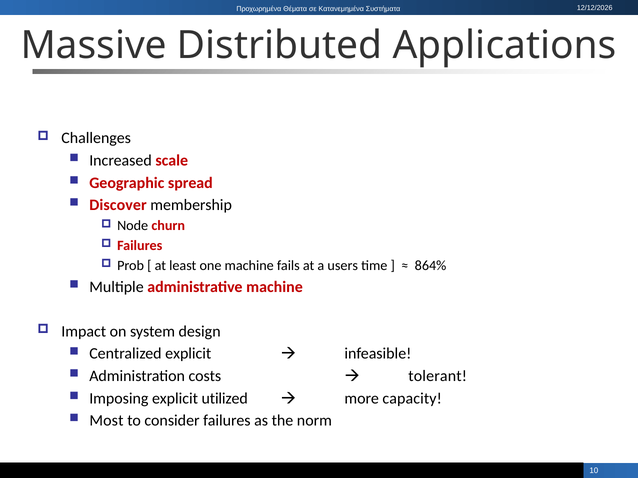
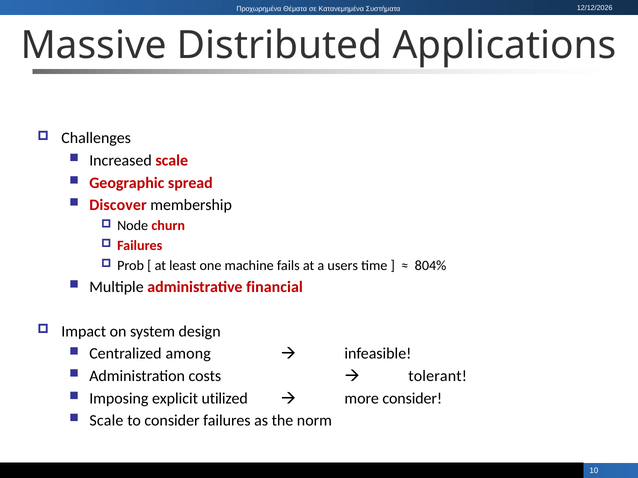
864%: 864% -> 804%
administrative machine: machine -> financial
Centralized explicit: explicit -> among
more capacity: capacity -> consider
Most at (106, 421): Most -> Scale
